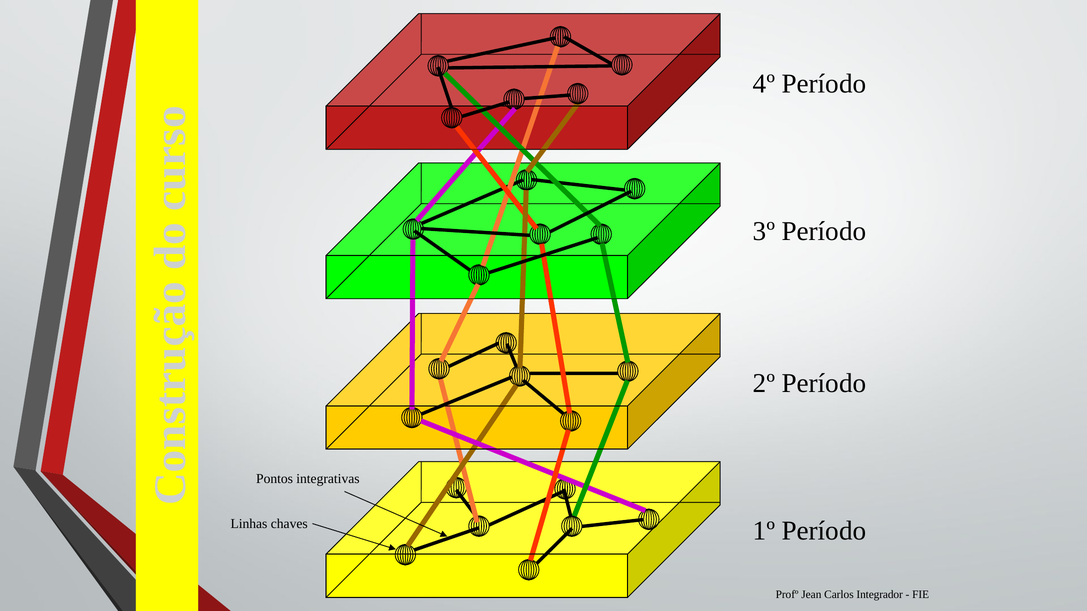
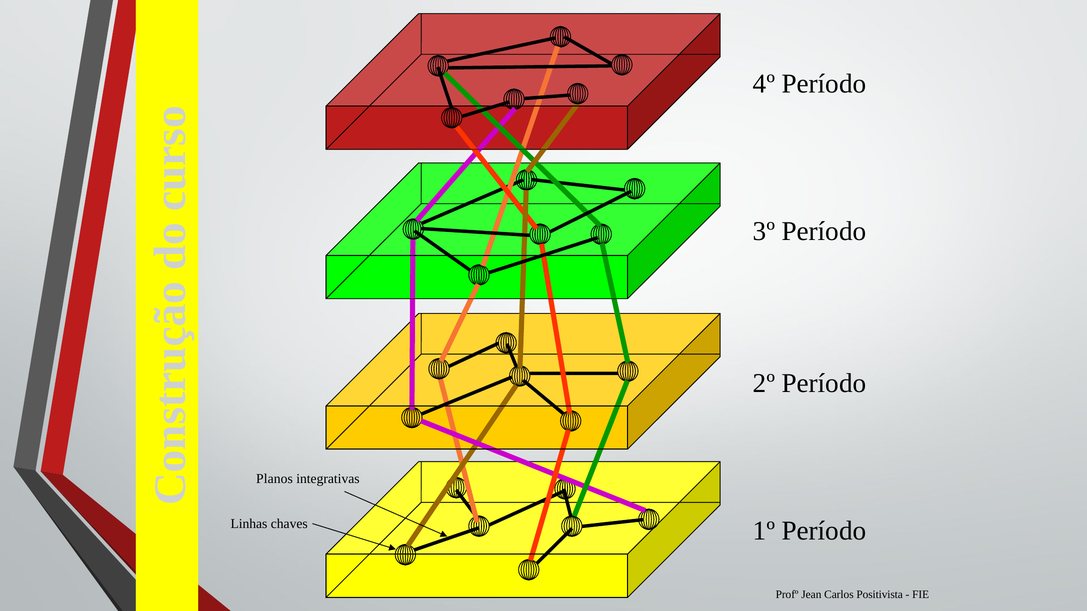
Pontos: Pontos -> Planos
Integrador: Integrador -> Positivista
